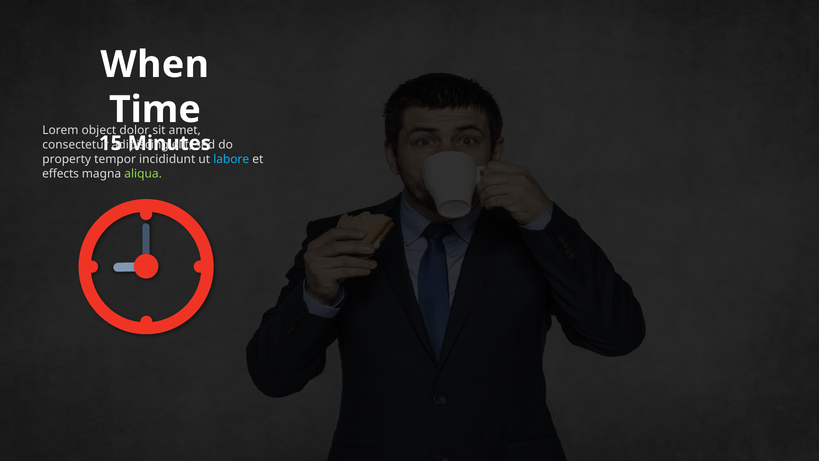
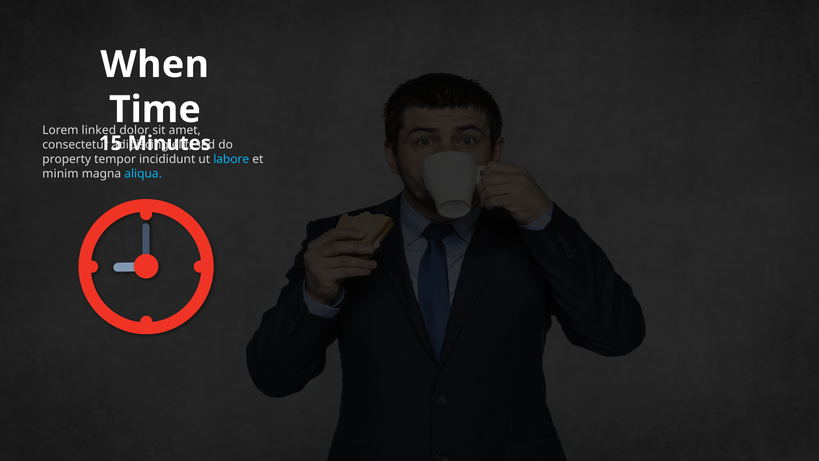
object: object -> linked
effects: effects -> minim
aliqua colour: light green -> light blue
